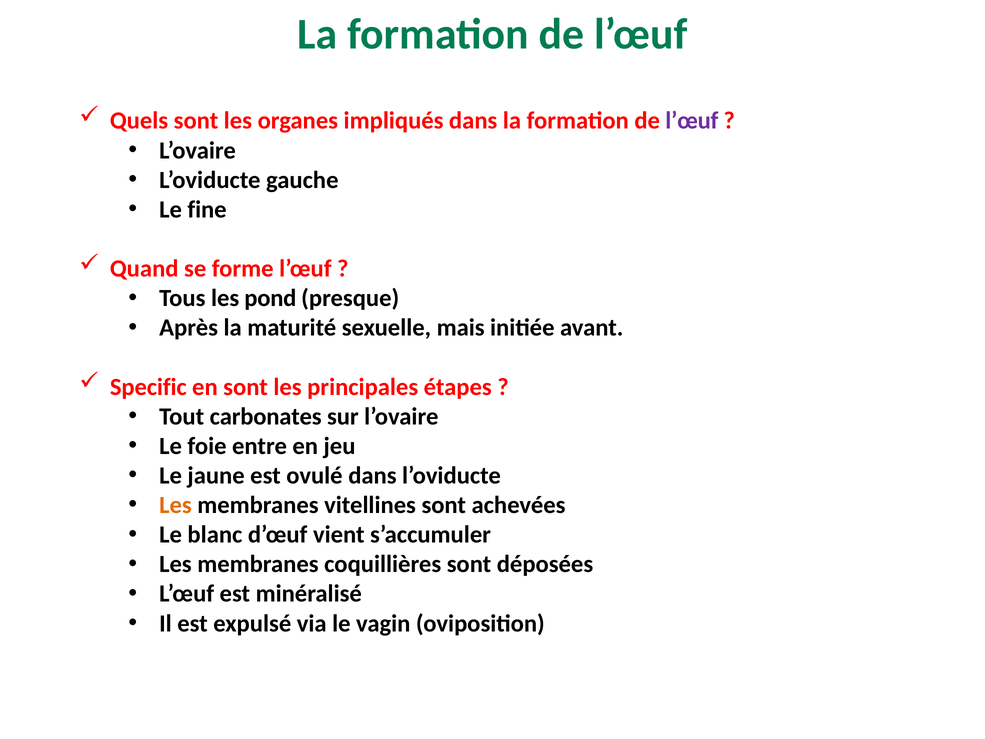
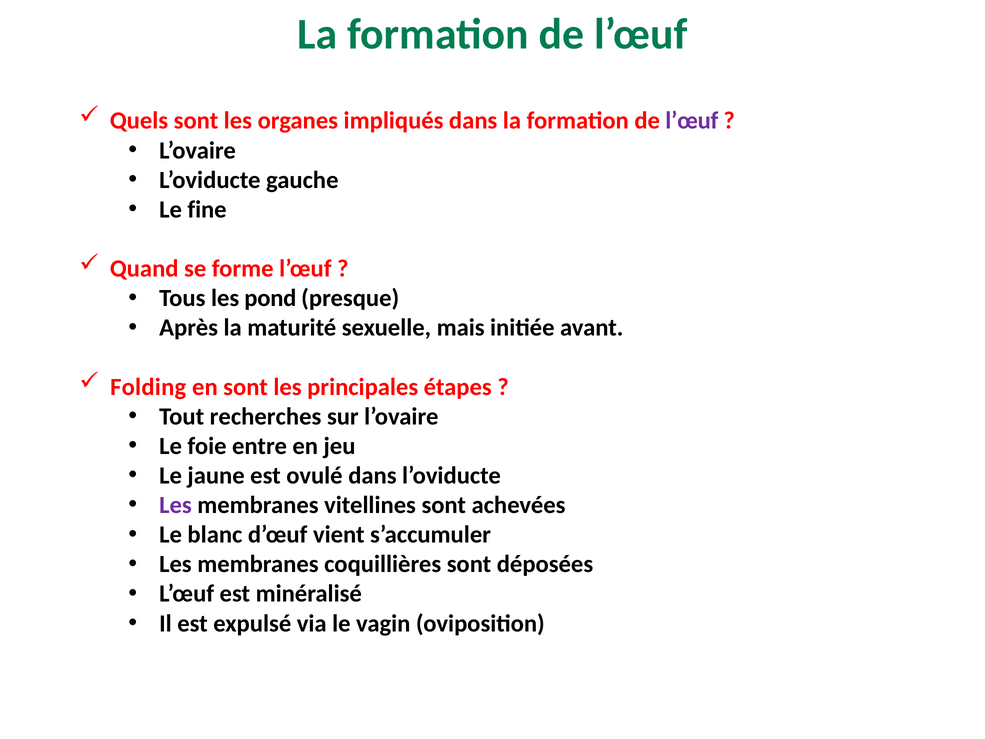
Specific: Specific -> Folding
carbonates: carbonates -> recherches
Les at (175, 505) colour: orange -> purple
